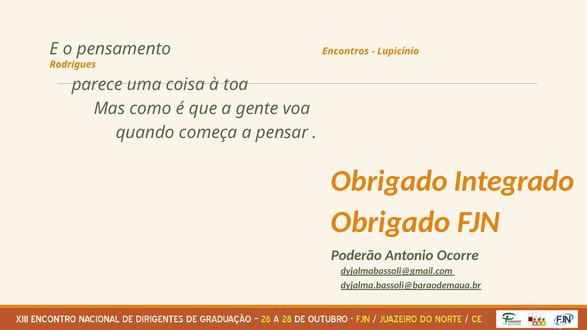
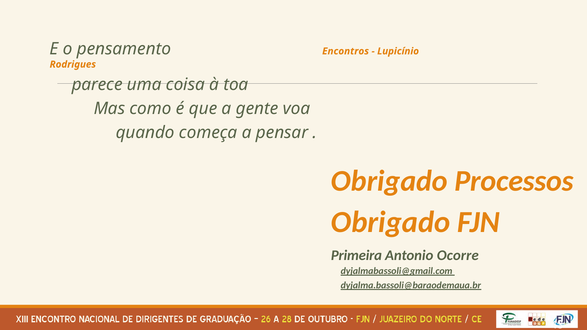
Integrado: Integrado -> Processos
Poderão: Poderão -> Primeira
